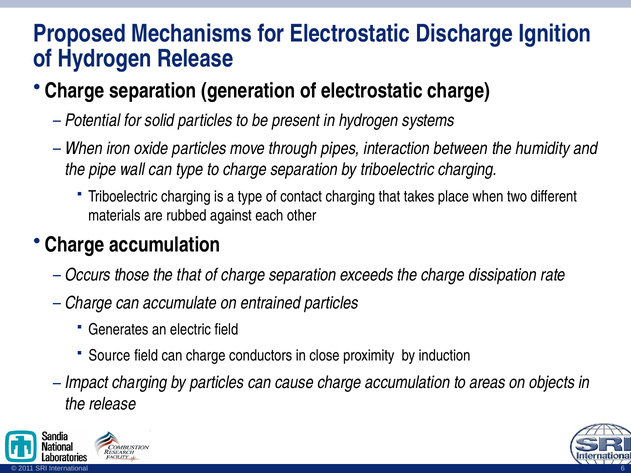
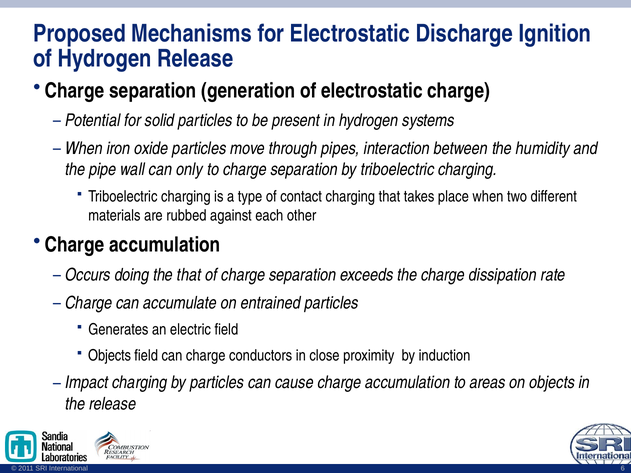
can type: type -> only
those: those -> doing
Source at (109, 356): Source -> Objects
